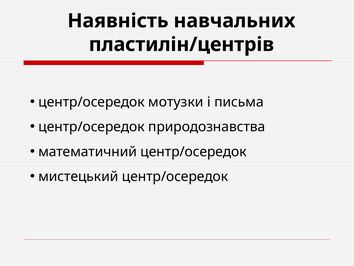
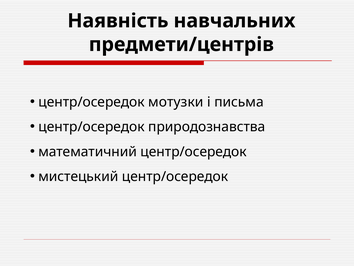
пластилін/центрів: пластилін/центрів -> предмети/центрів
